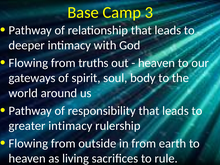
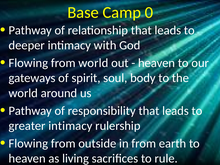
3: 3 -> 0
from truths: truths -> world
